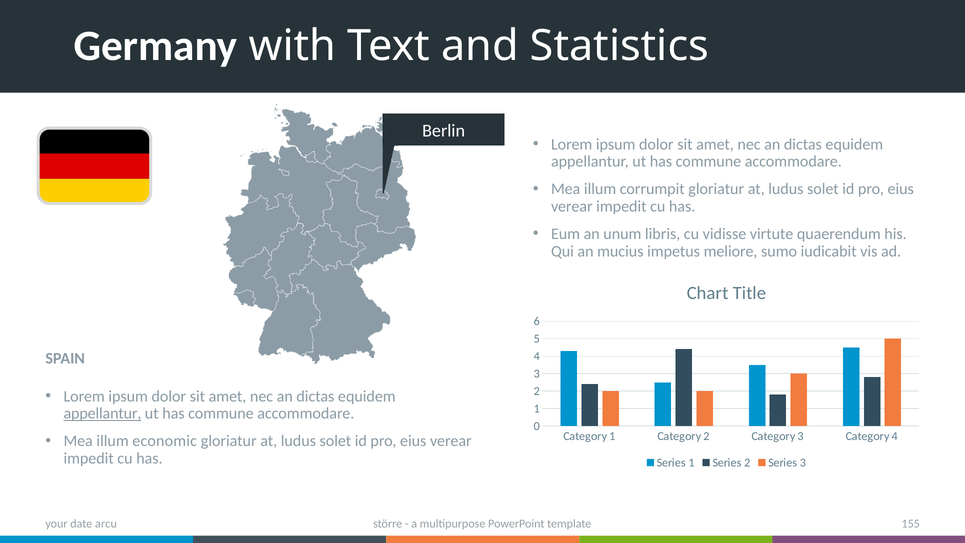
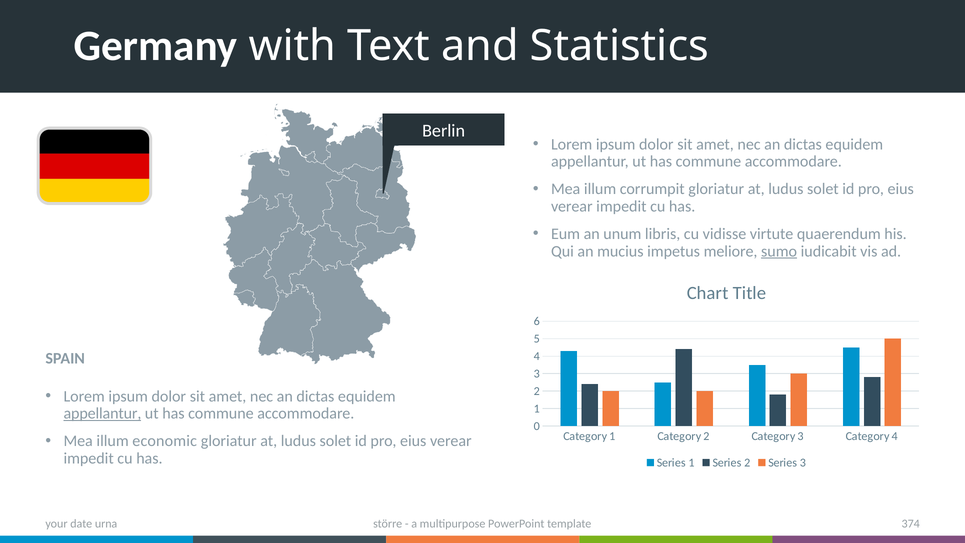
sumo underline: none -> present
155: 155 -> 374
arcu: arcu -> urna
